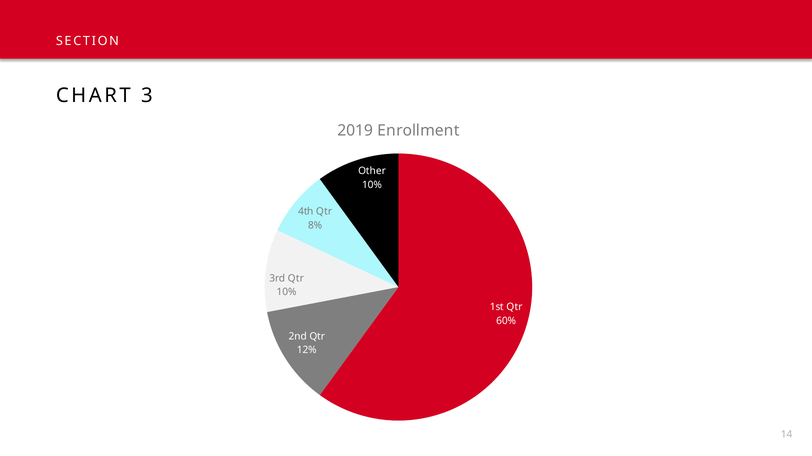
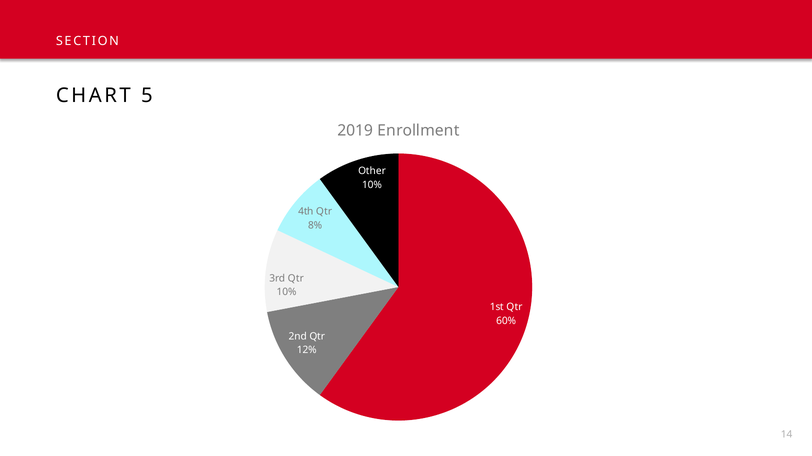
3: 3 -> 5
